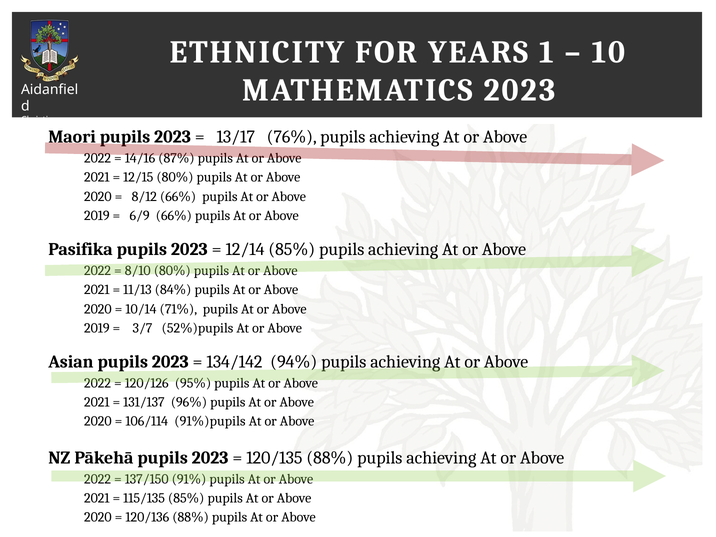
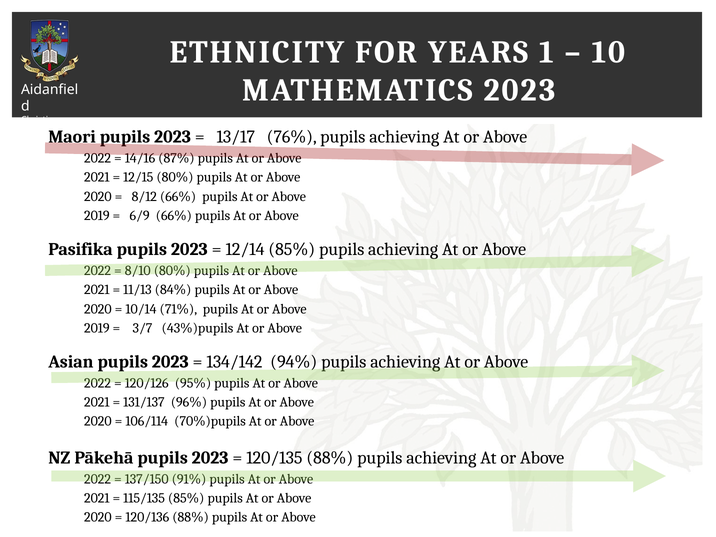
52%)pupils: 52%)pupils -> 43%)pupils
91%)pupils: 91%)pupils -> 70%)pupils
